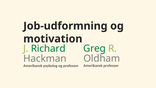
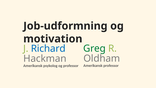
Richard colour: green -> blue
